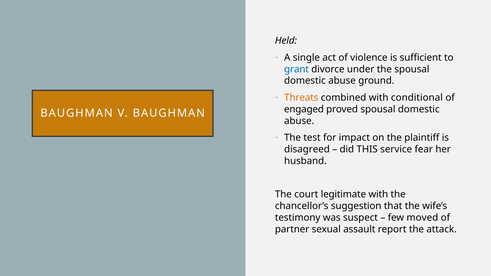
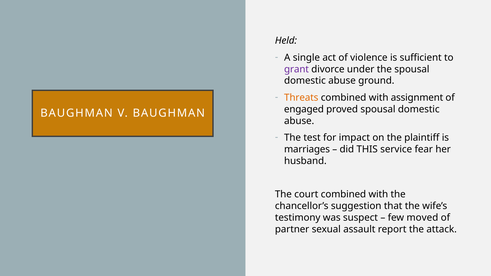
grant colour: blue -> purple
conditional: conditional -> assignment
disagreed: disagreed -> marriages
court legitimate: legitimate -> combined
